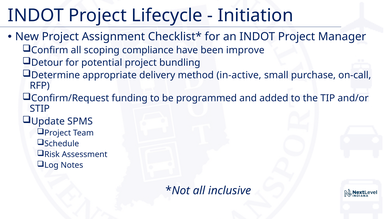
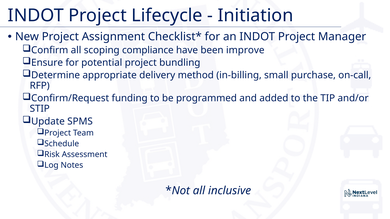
Detour: Detour -> Ensure
in-active: in-active -> in-billing
